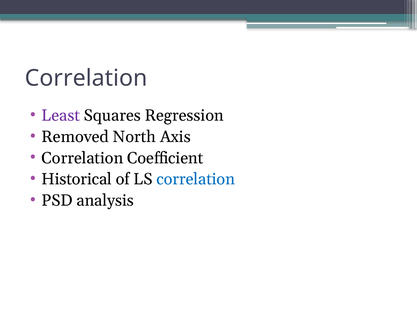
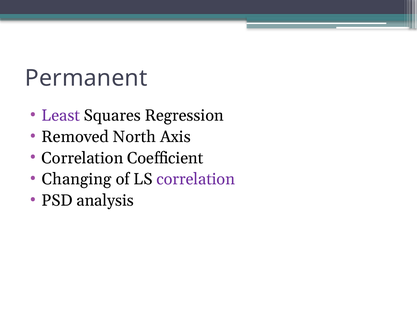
Correlation at (86, 78): Correlation -> Permanent
Historical: Historical -> Changing
correlation at (196, 179) colour: blue -> purple
